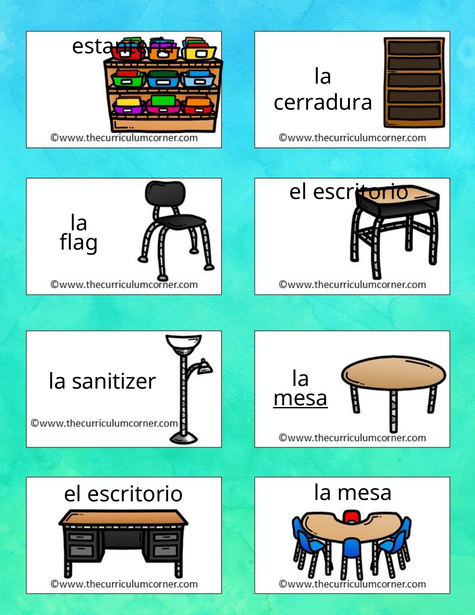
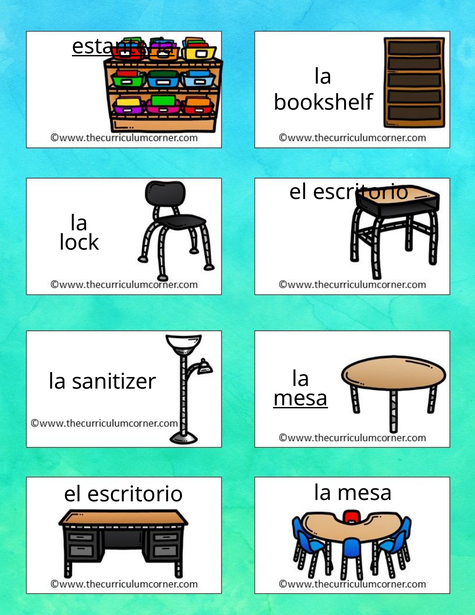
estantería underline: none -> present
cerradura: cerradura -> bookshelf
flag: flag -> lock
